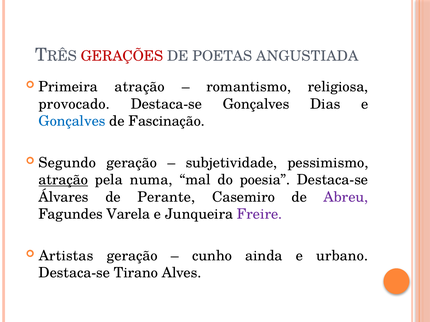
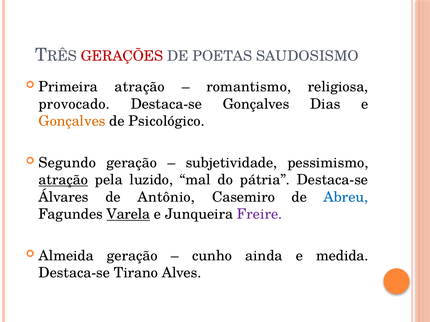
ANGUSTIADA: ANGUSTIADA -> SAUDOSISMO
Gonçalves at (72, 121) colour: blue -> orange
Fascinação: Fascinação -> Psicológico
numa: numa -> luzido
poesia: poesia -> pátria
Perante: Perante -> Antônio
Abreu colour: purple -> blue
Varela underline: none -> present
Artistas: Artistas -> Almeida
urbano: urbano -> medida
